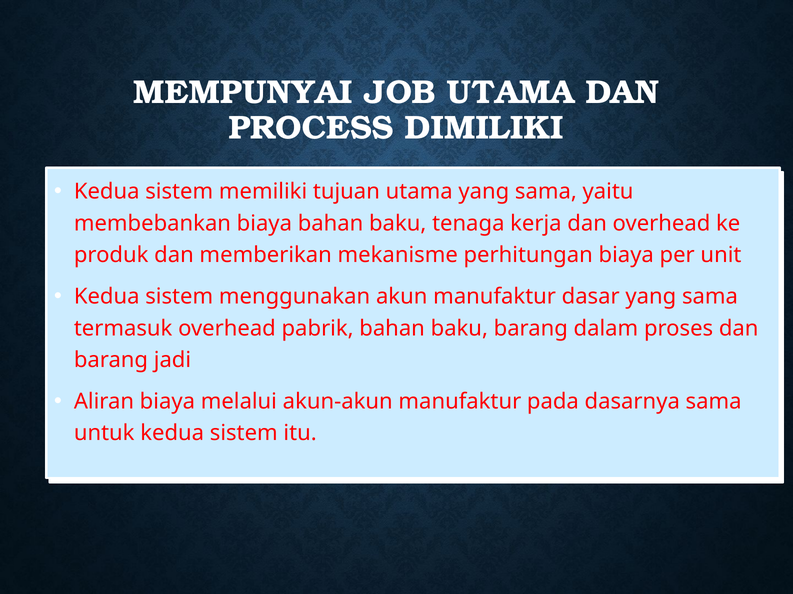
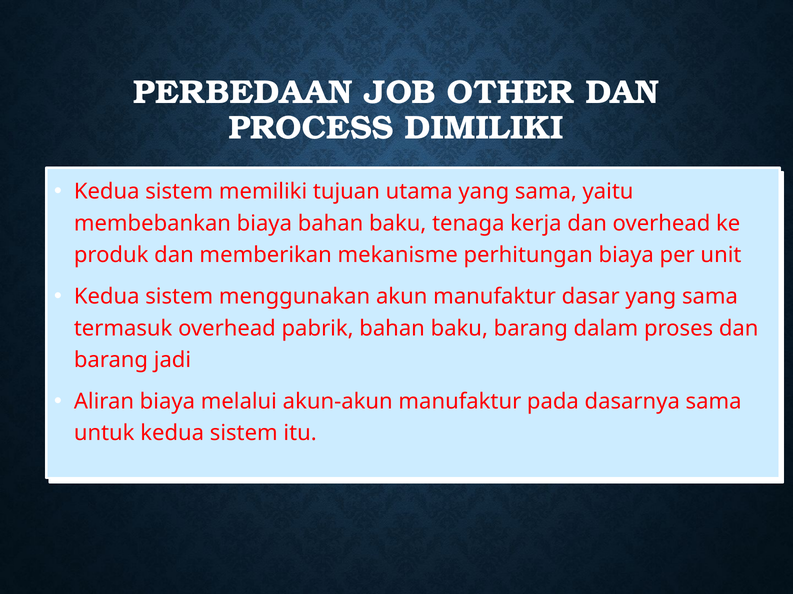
MEMPUNYAI: MEMPUNYAI -> PERBEDAAN
JOB UTAMA: UTAMA -> OTHER
